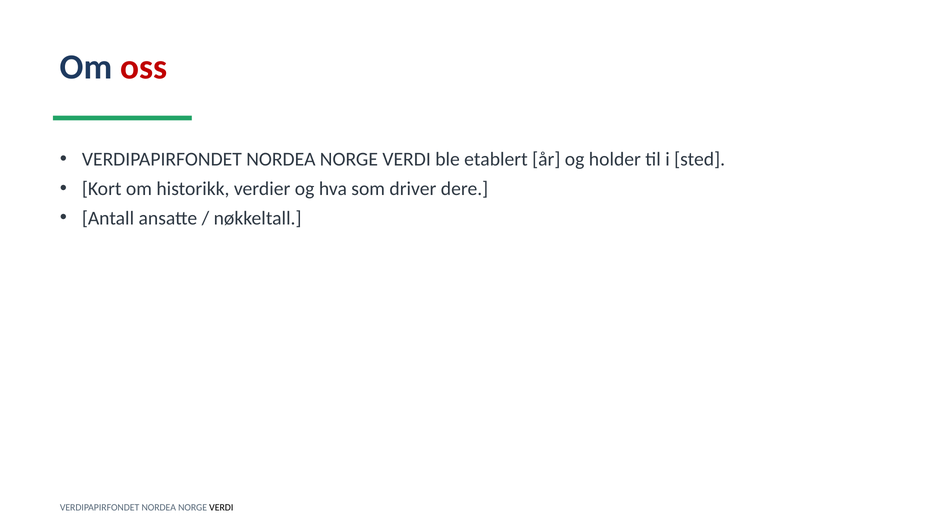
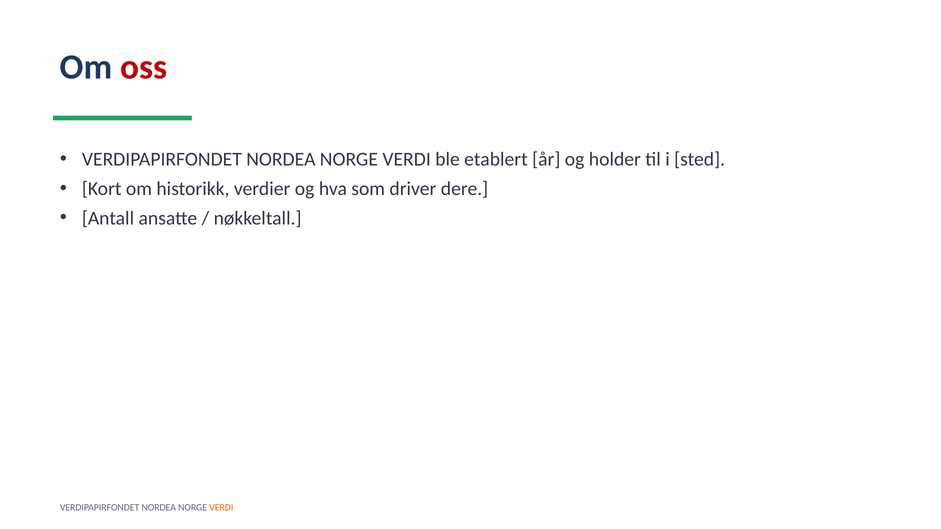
VERDI at (221, 508) colour: black -> orange
